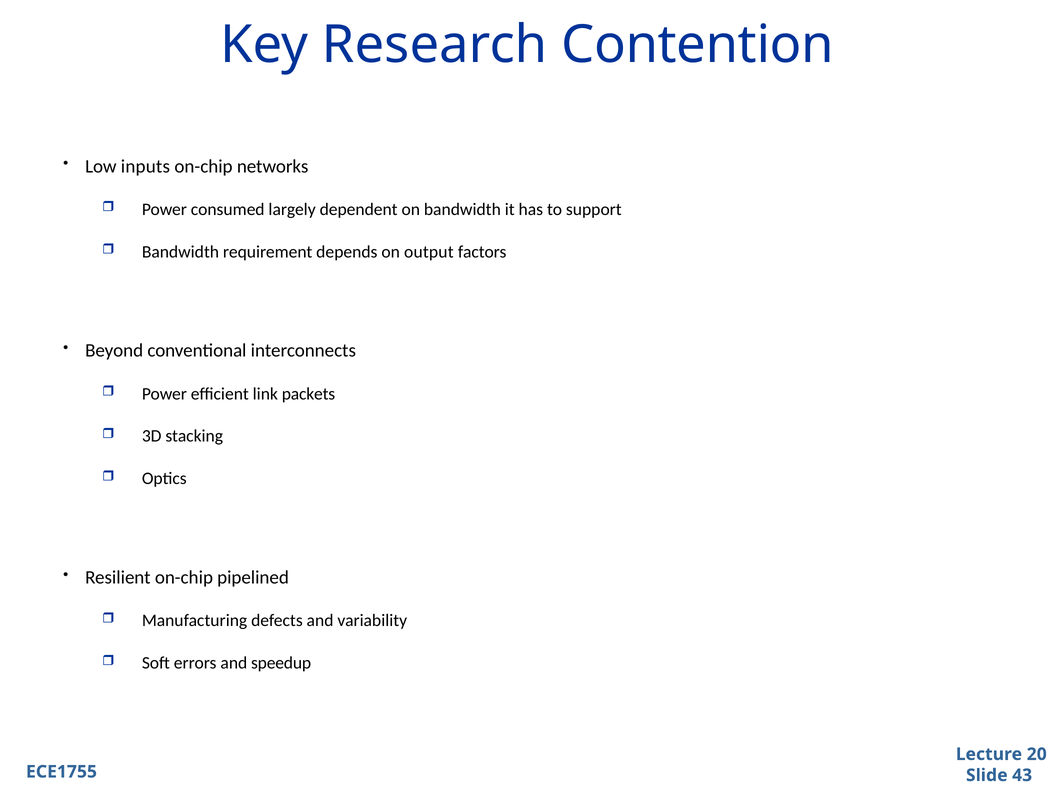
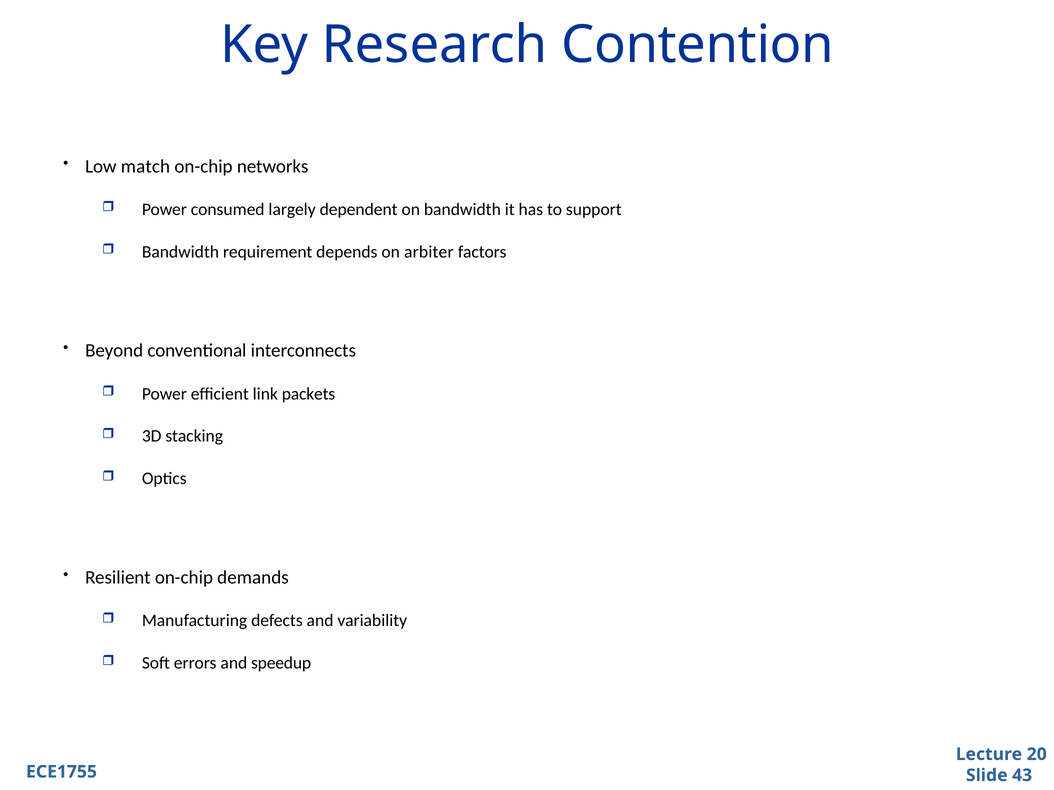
inputs: inputs -> match
output: output -> arbiter
pipelined: pipelined -> demands
